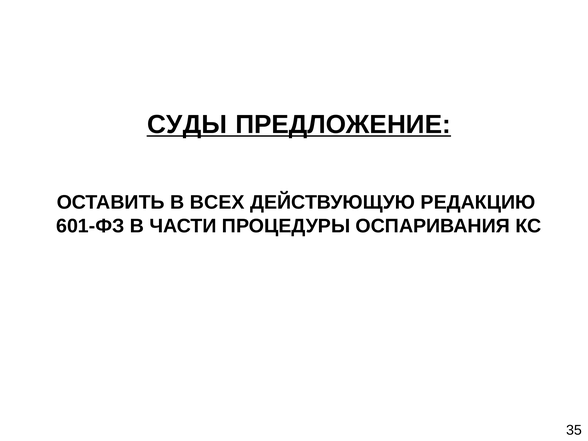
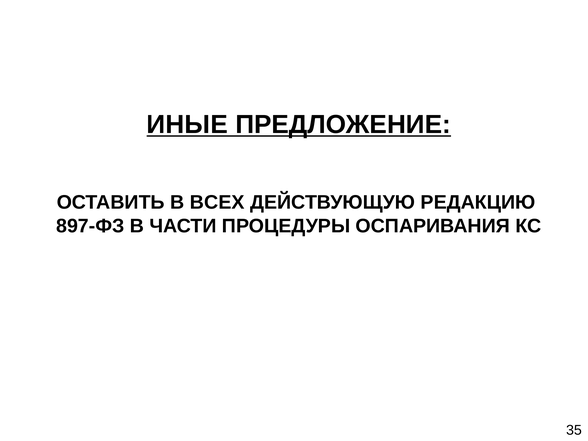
СУДЫ: СУДЫ -> ИНЫЕ
601-ФЗ: 601-ФЗ -> 897-ФЗ
